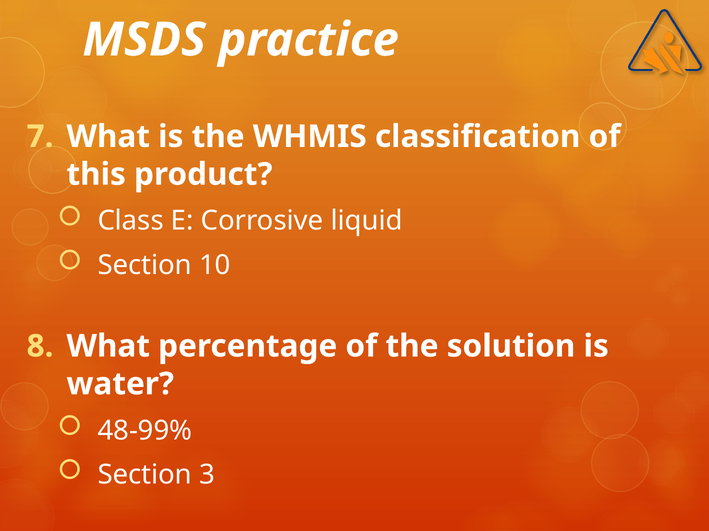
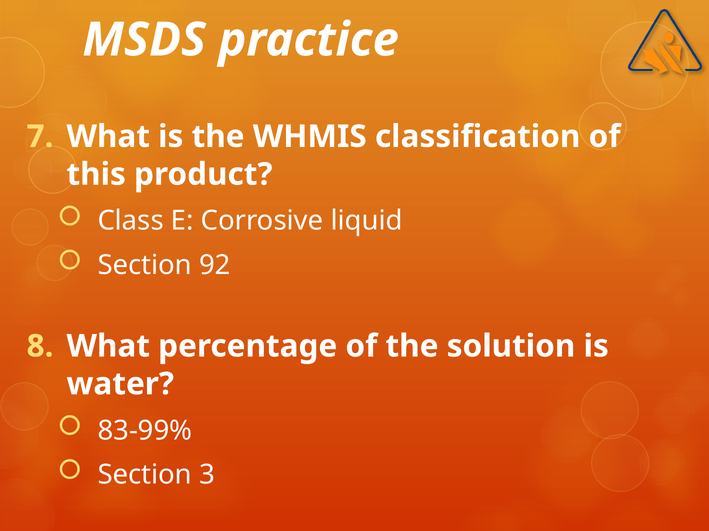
10: 10 -> 92
48-99%: 48-99% -> 83-99%
